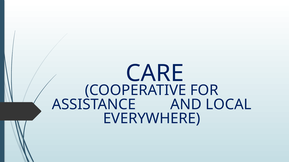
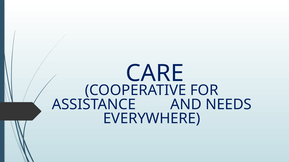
LOCAL: LOCAL -> NEEDS
